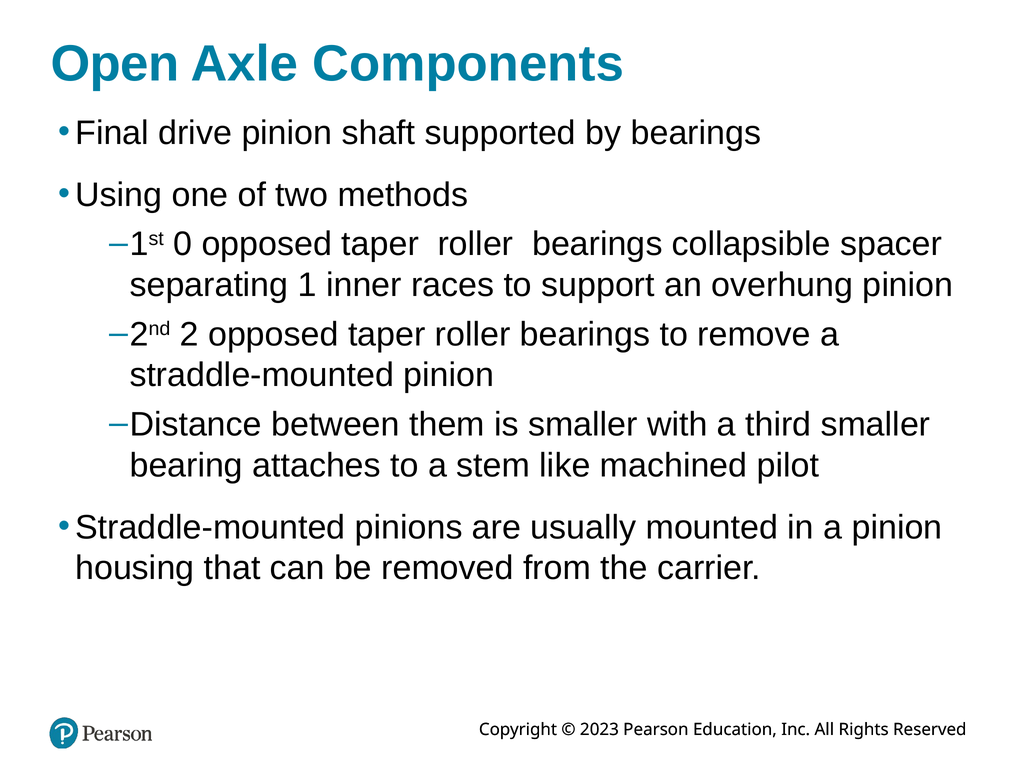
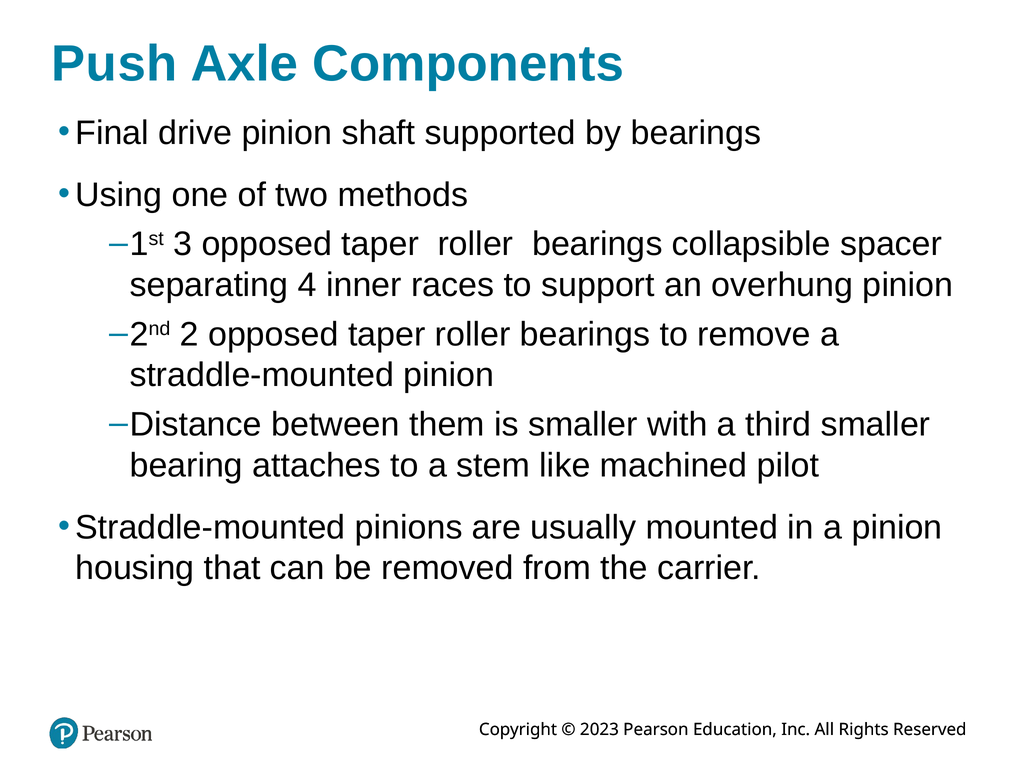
Open: Open -> Push
0: 0 -> 3
1: 1 -> 4
